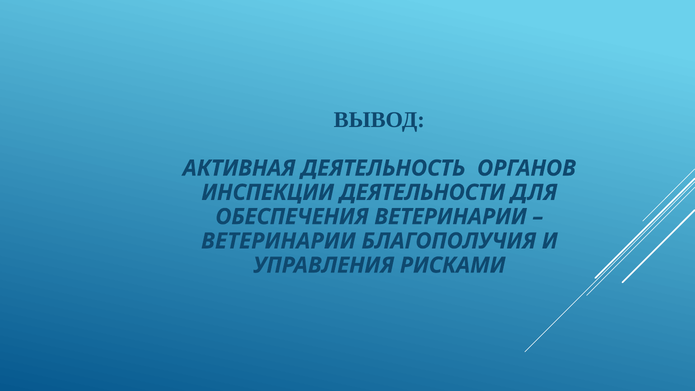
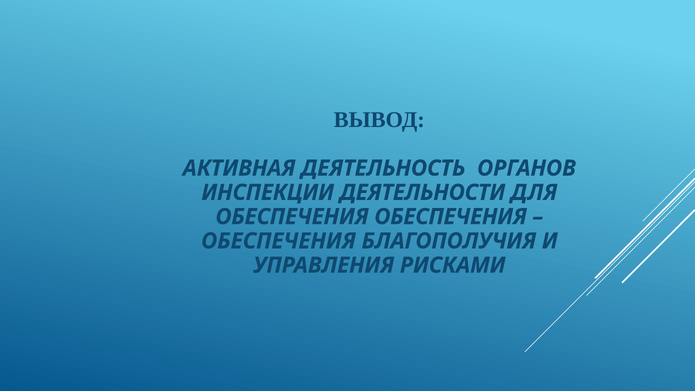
ОБЕСПЕЧЕНИЯ ВЕТЕРИНАРИИ: ВЕТЕРИНАРИИ -> ОБЕСПЕЧЕНИЯ
ВЕТЕРИНАРИИ at (278, 241): ВЕТЕРИНАРИИ -> ОБЕСПЕЧЕНИЯ
